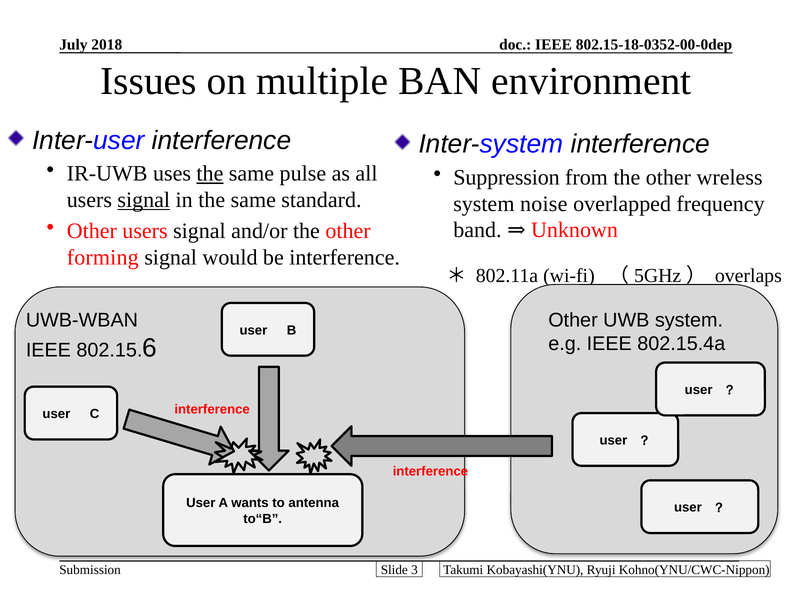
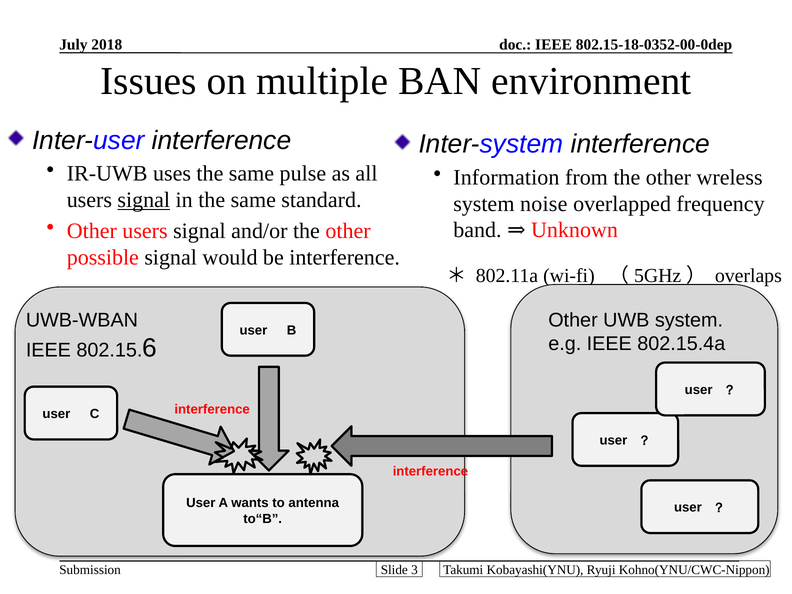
the at (210, 174) underline: present -> none
Suppression: Suppression -> Information
forming: forming -> possible
